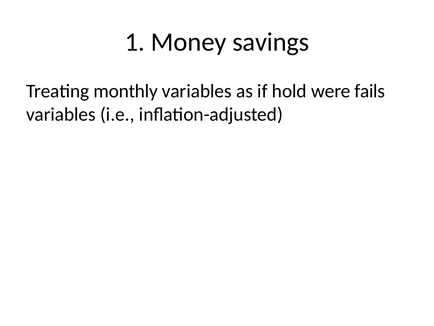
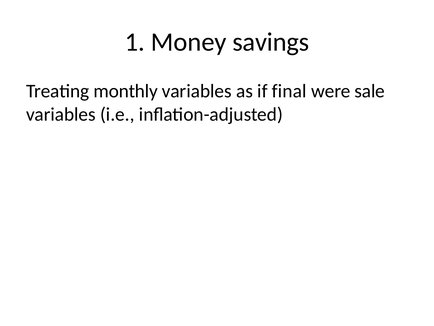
hold: hold -> final
fails: fails -> sale
